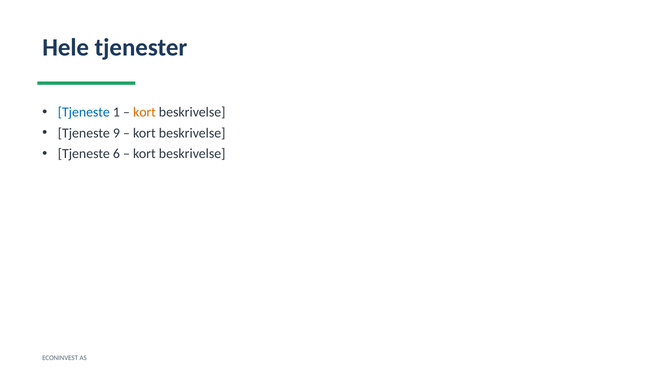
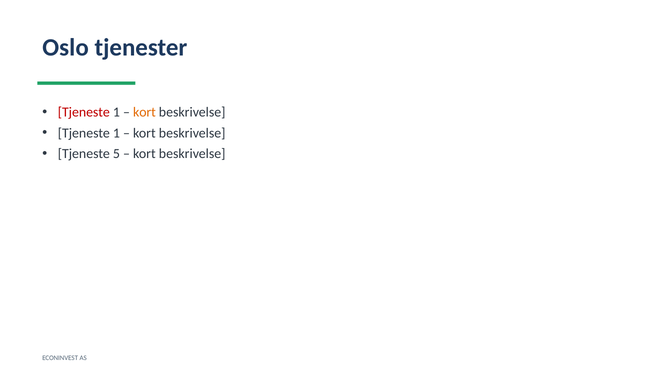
Hele: Hele -> Oslo
Tjeneste at (84, 112) colour: blue -> red
9 at (116, 133): 9 -> 1
6: 6 -> 5
